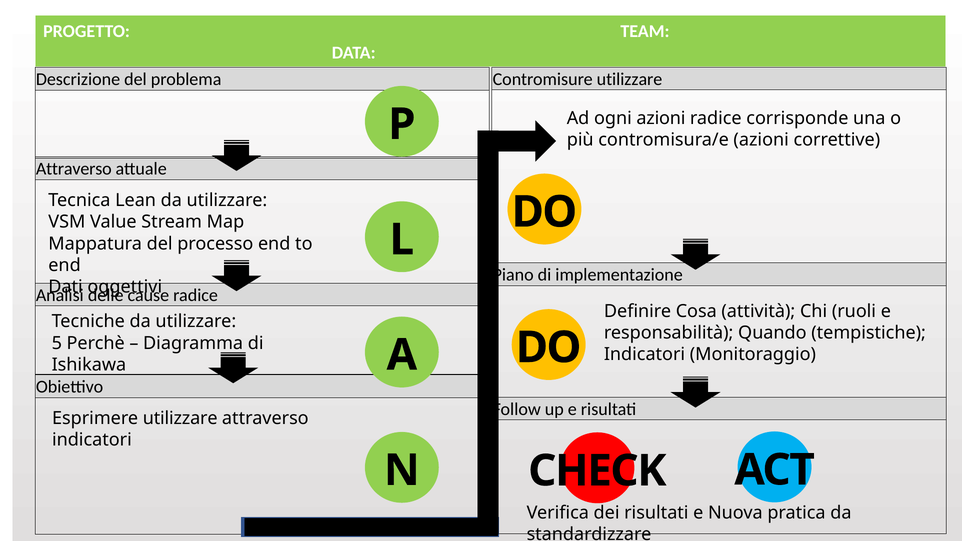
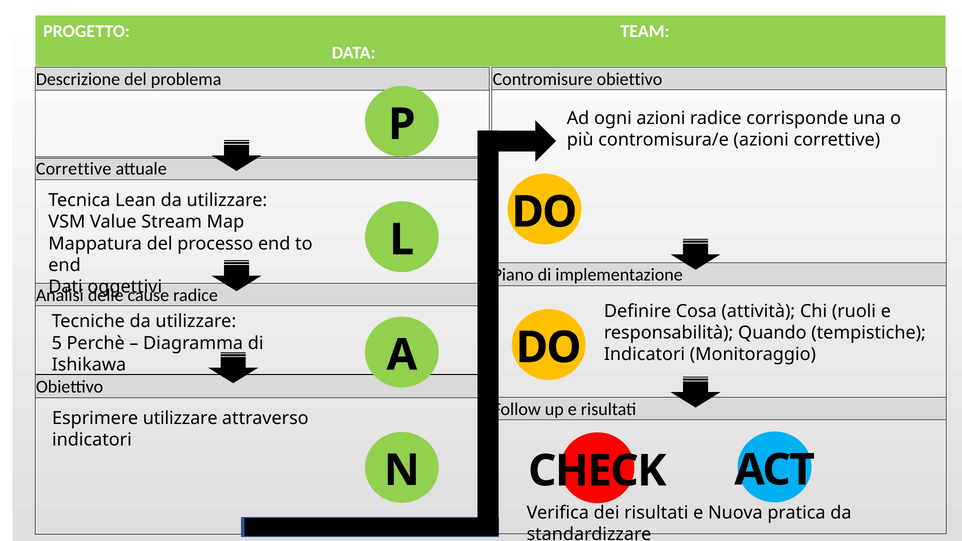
Contromisure utilizzare: utilizzare -> obiettivo
Attraverso at (74, 169): Attraverso -> Correttive
